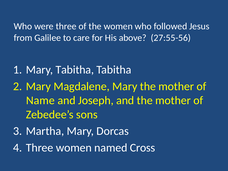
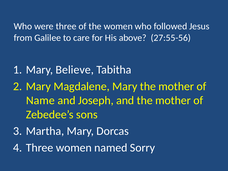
Mary Tabitha: Tabitha -> Believe
Cross: Cross -> Sorry
